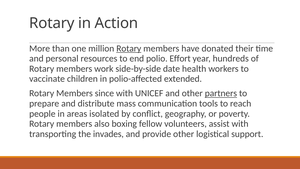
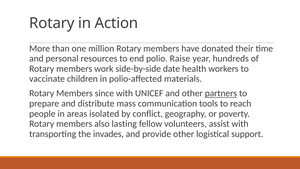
Rotary at (129, 48) underline: present -> none
Effort: Effort -> Raise
extended: extended -> materials
boxing: boxing -> lasting
